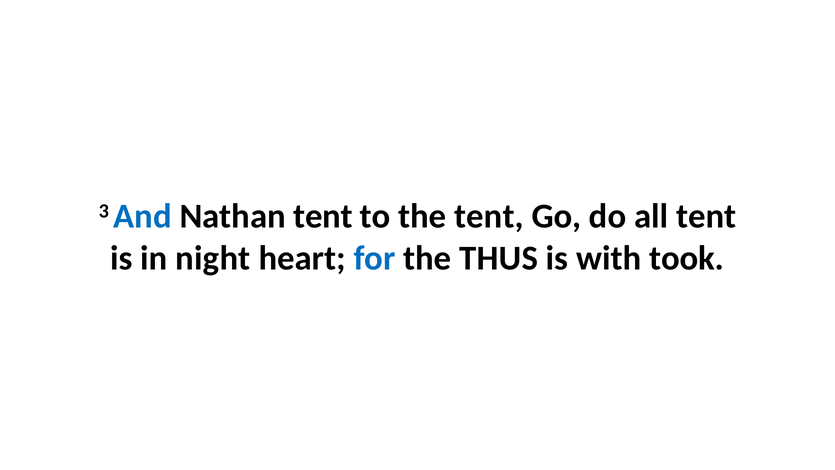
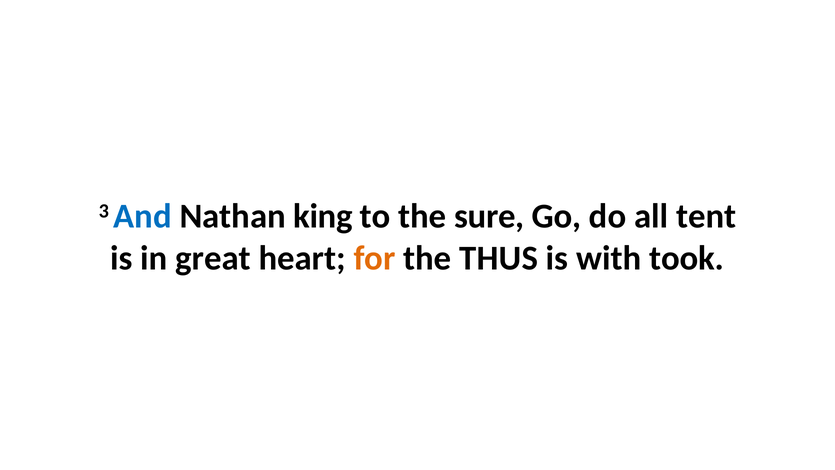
Nathan tent: tent -> king
the tent: tent -> sure
night: night -> great
for colour: blue -> orange
